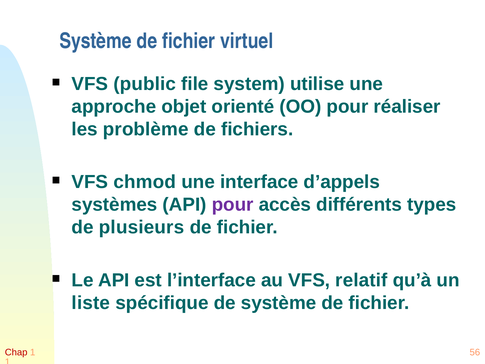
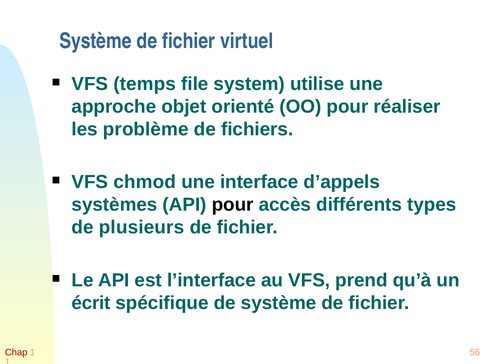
public: public -> temps
pour at (233, 205) colour: purple -> black
relatif: relatif -> prend
liste: liste -> écrit
